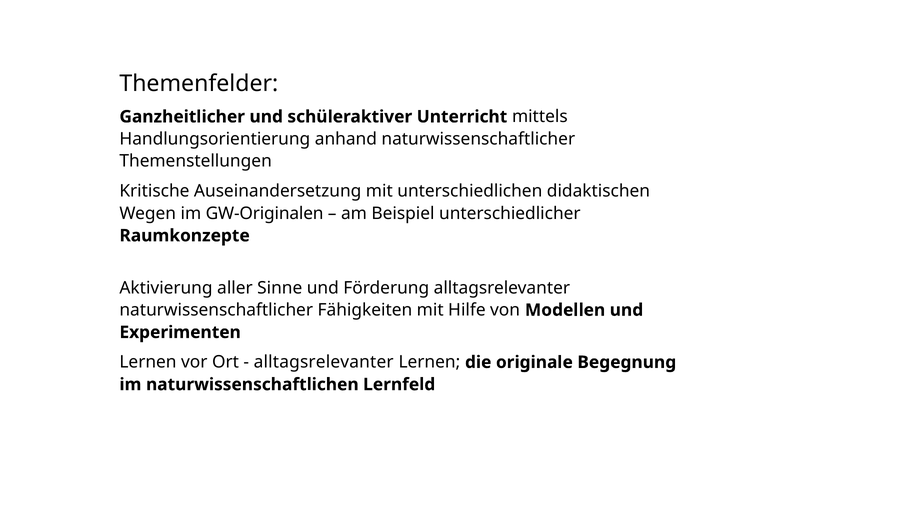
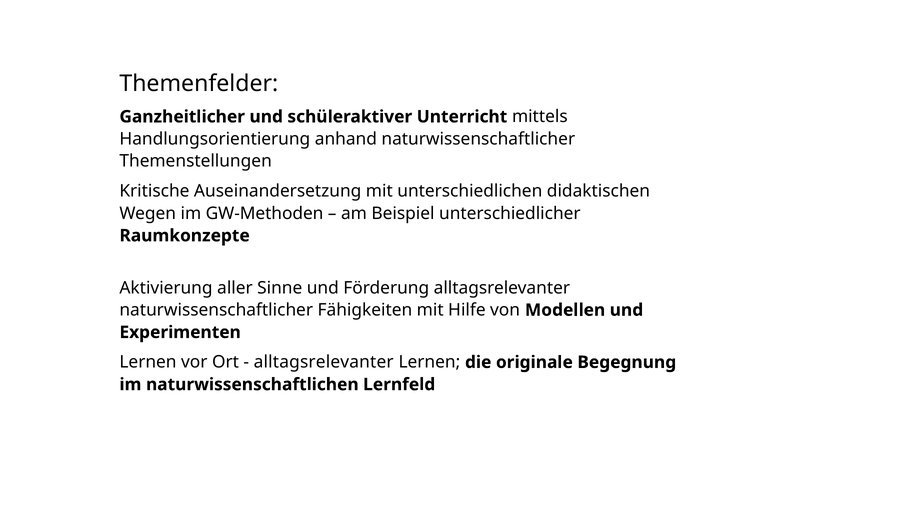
GW-Originalen: GW-Originalen -> GW-Methoden
